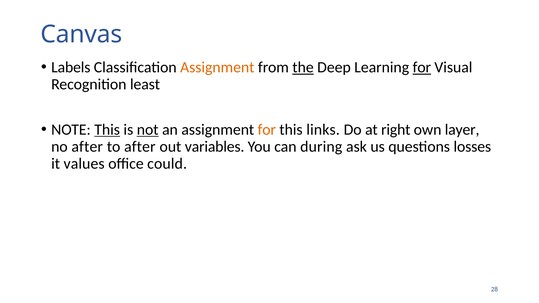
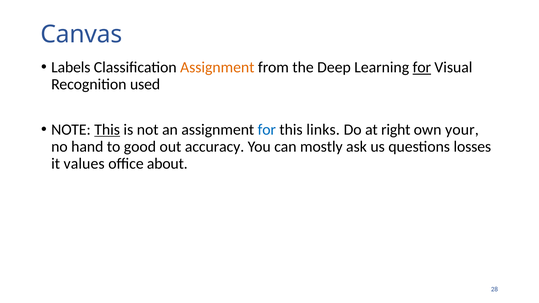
the underline: present -> none
least: least -> used
not underline: present -> none
for at (267, 130) colour: orange -> blue
layer: layer -> your
no after: after -> hand
to after: after -> good
variables: variables -> accuracy
during: during -> mostly
could: could -> about
